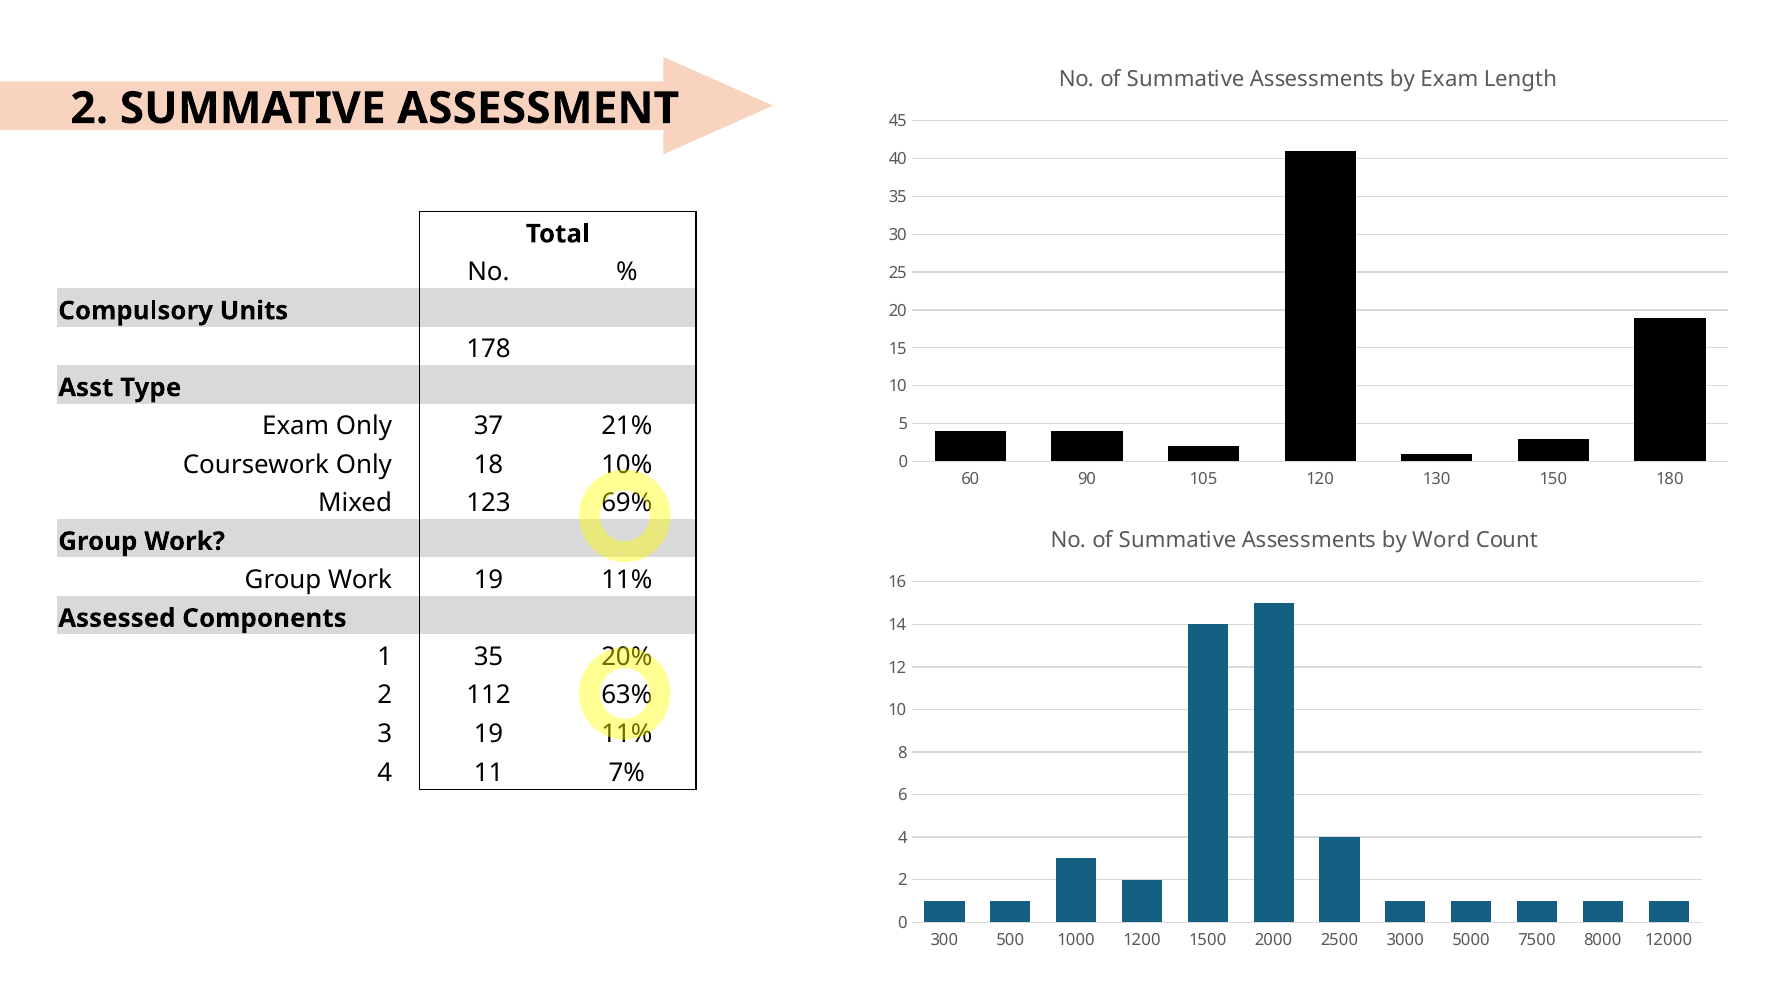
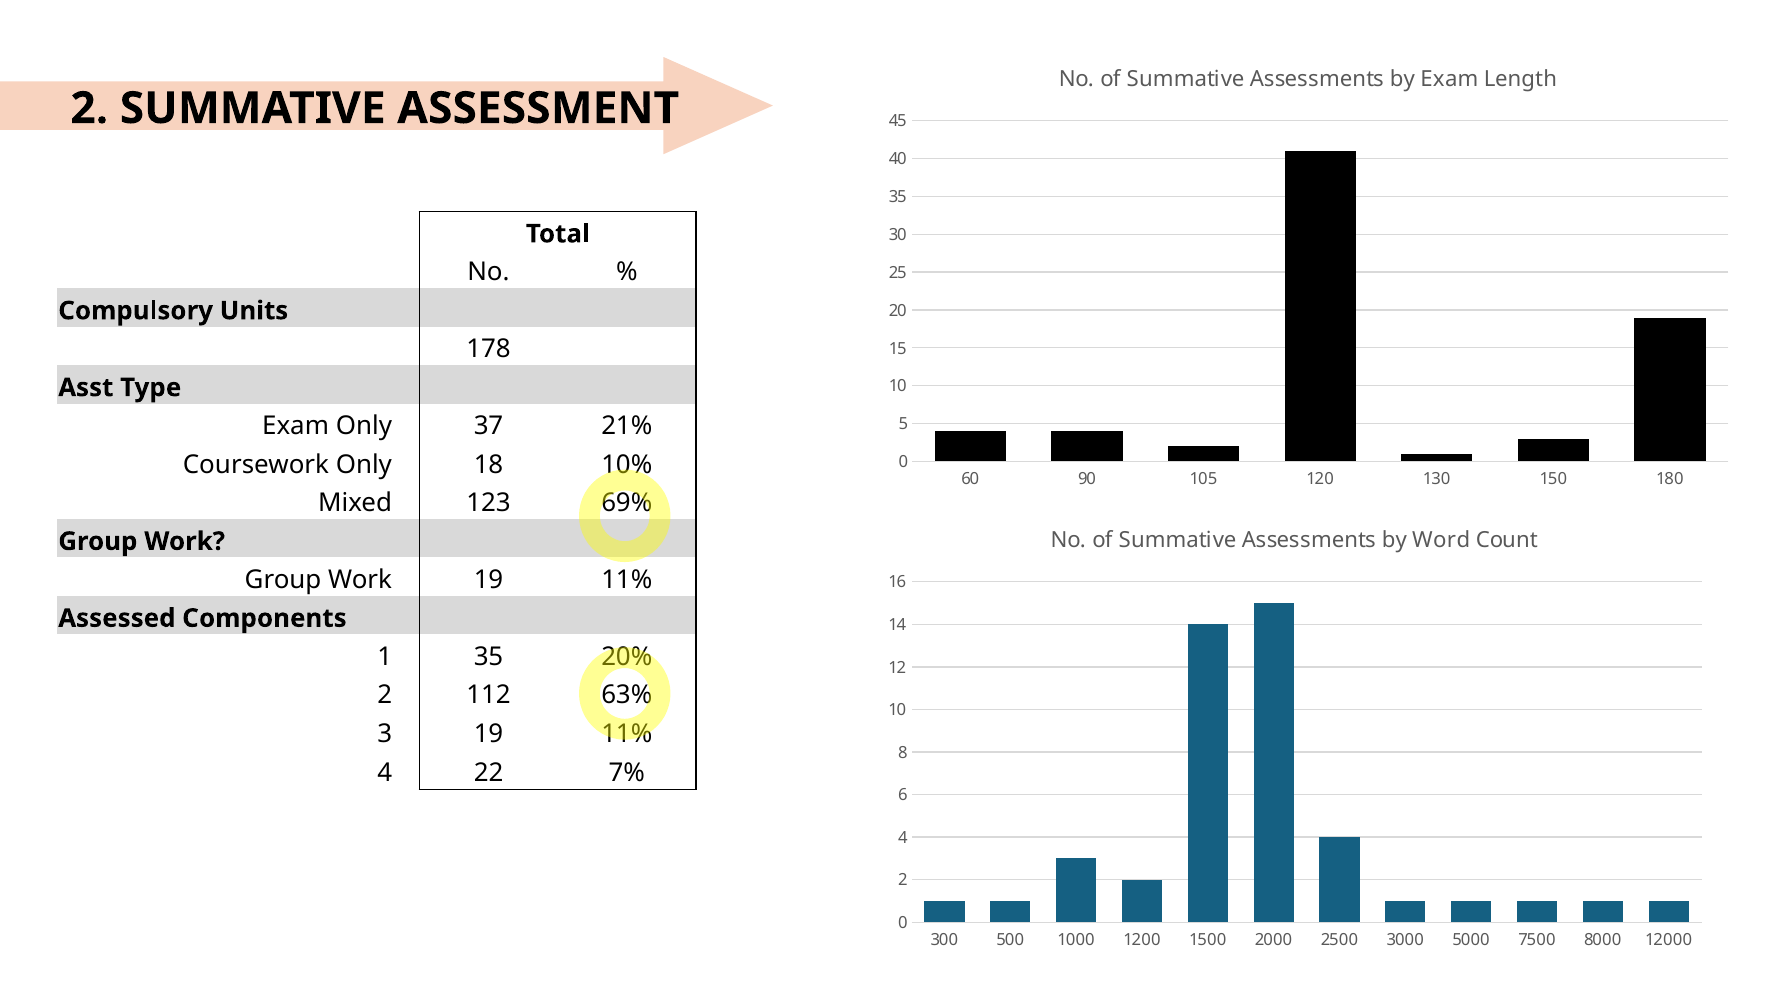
11: 11 -> 22
